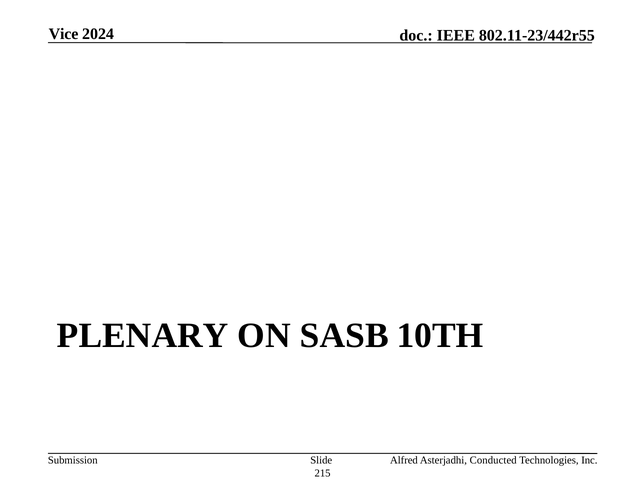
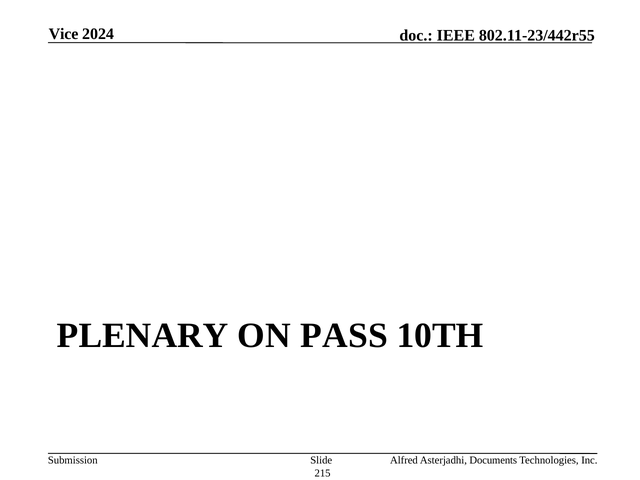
SASB: SASB -> PASS
Conducted: Conducted -> Documents
